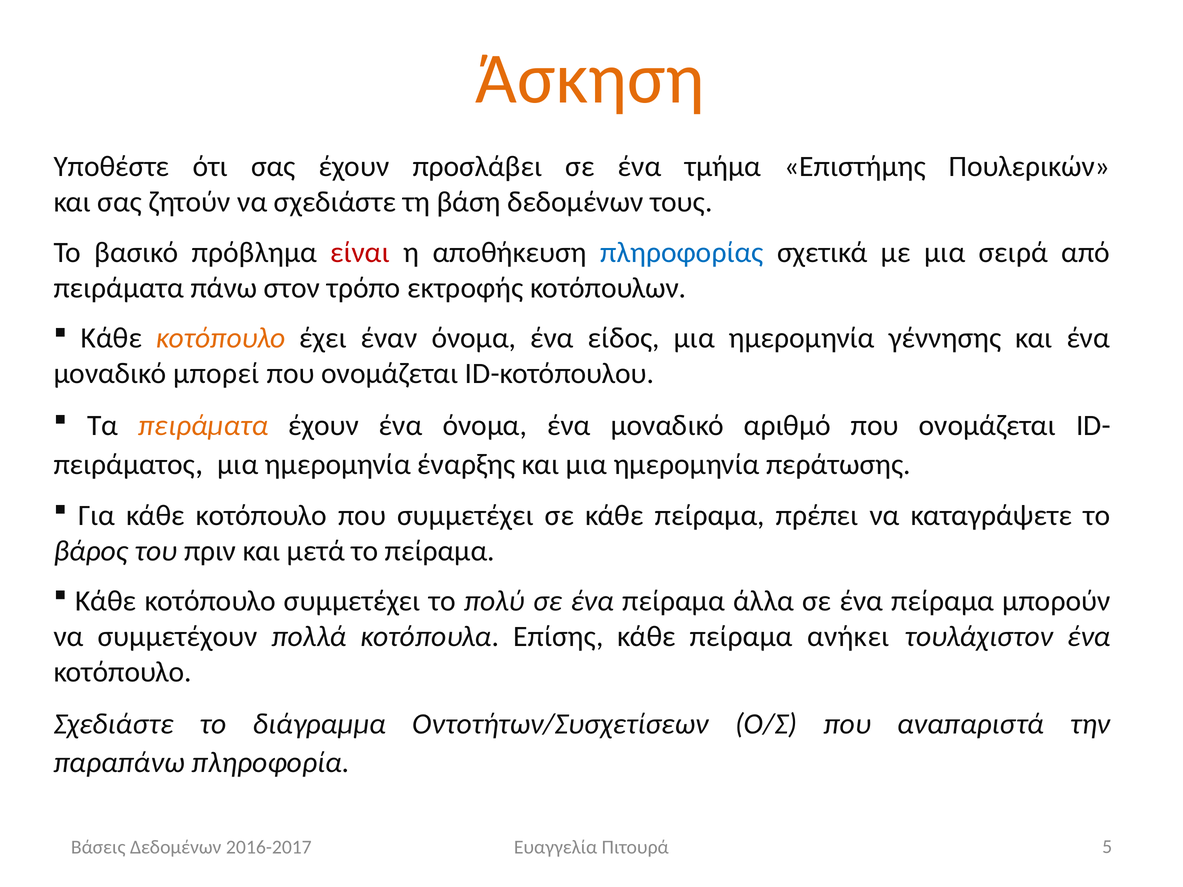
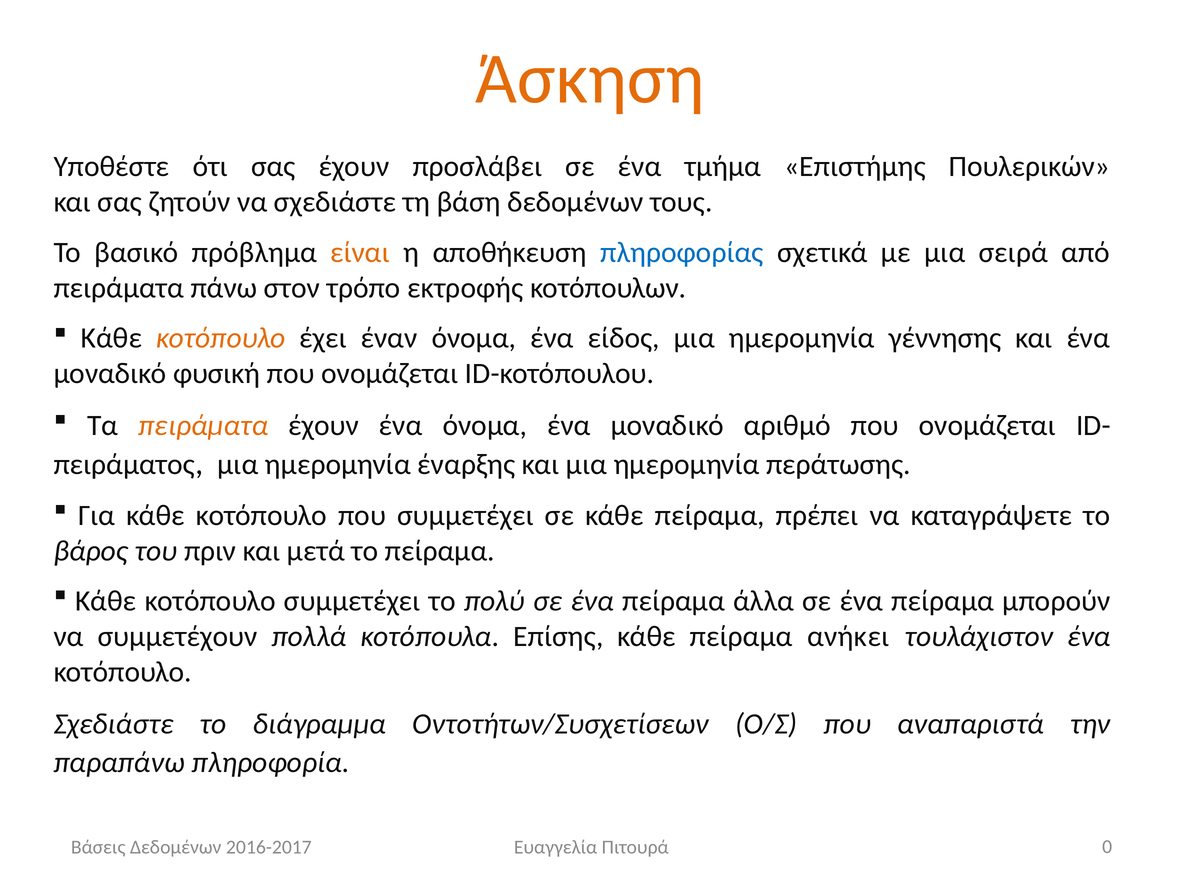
είναι colour: red -> orange
μπορεί: μπορεί -> φυσική
5: 5 -> 0
